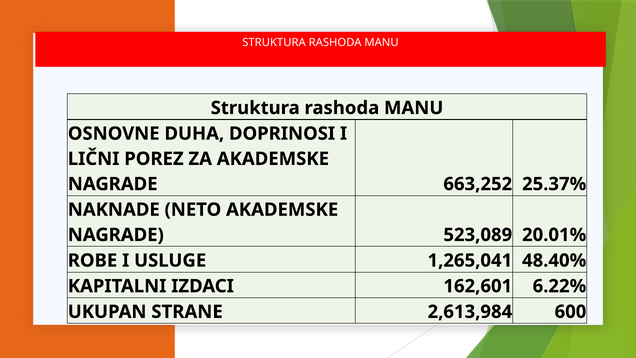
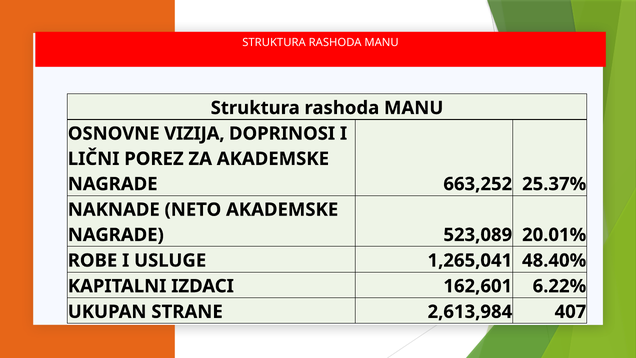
DUHA: DUHA -> VIZIJA
600: 600 -> 407
